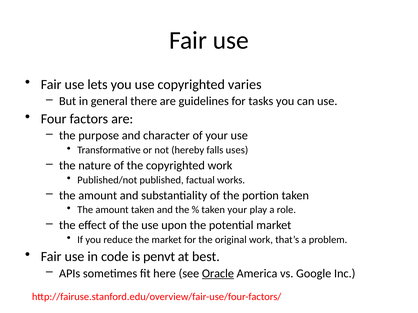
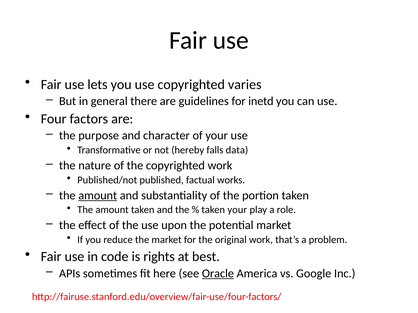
tasks: tasks -> inetd
uses: uses -> data
amount at (98, 196) underline: none -> present
penvt: penvt -> rights
